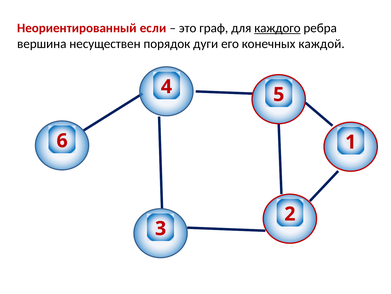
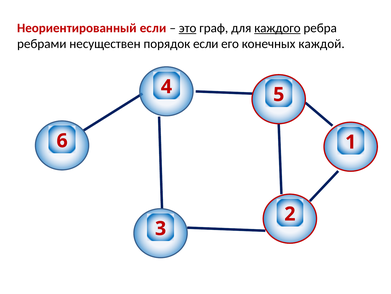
это underline: none -> present
вершина: вершина -> ребрами
порядок дуги: дуги -> если
